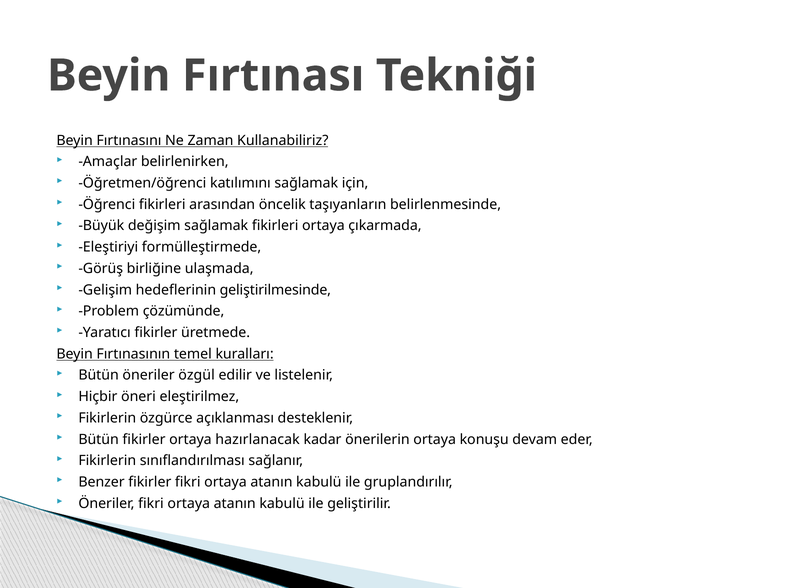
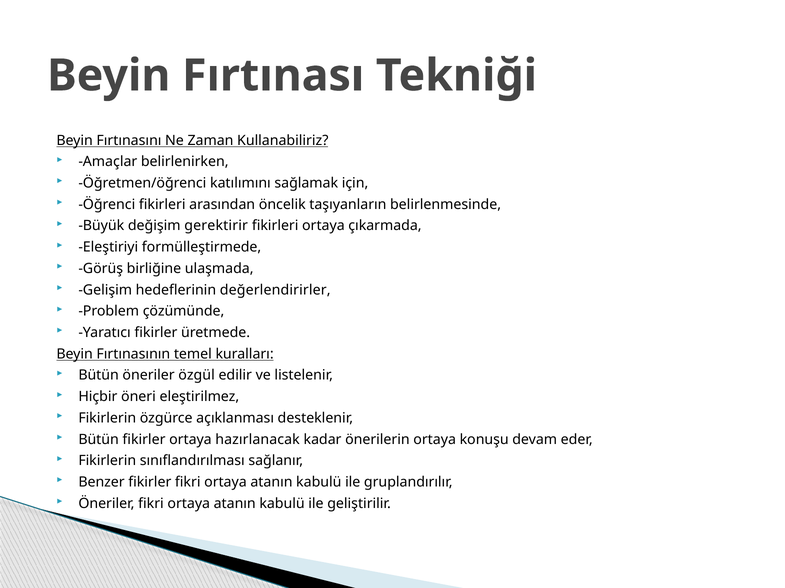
değişim sağlamak: sağlamak -> gerektirir
geliştirilmesinde: geliştirilmesinde -> değerlendirirler
